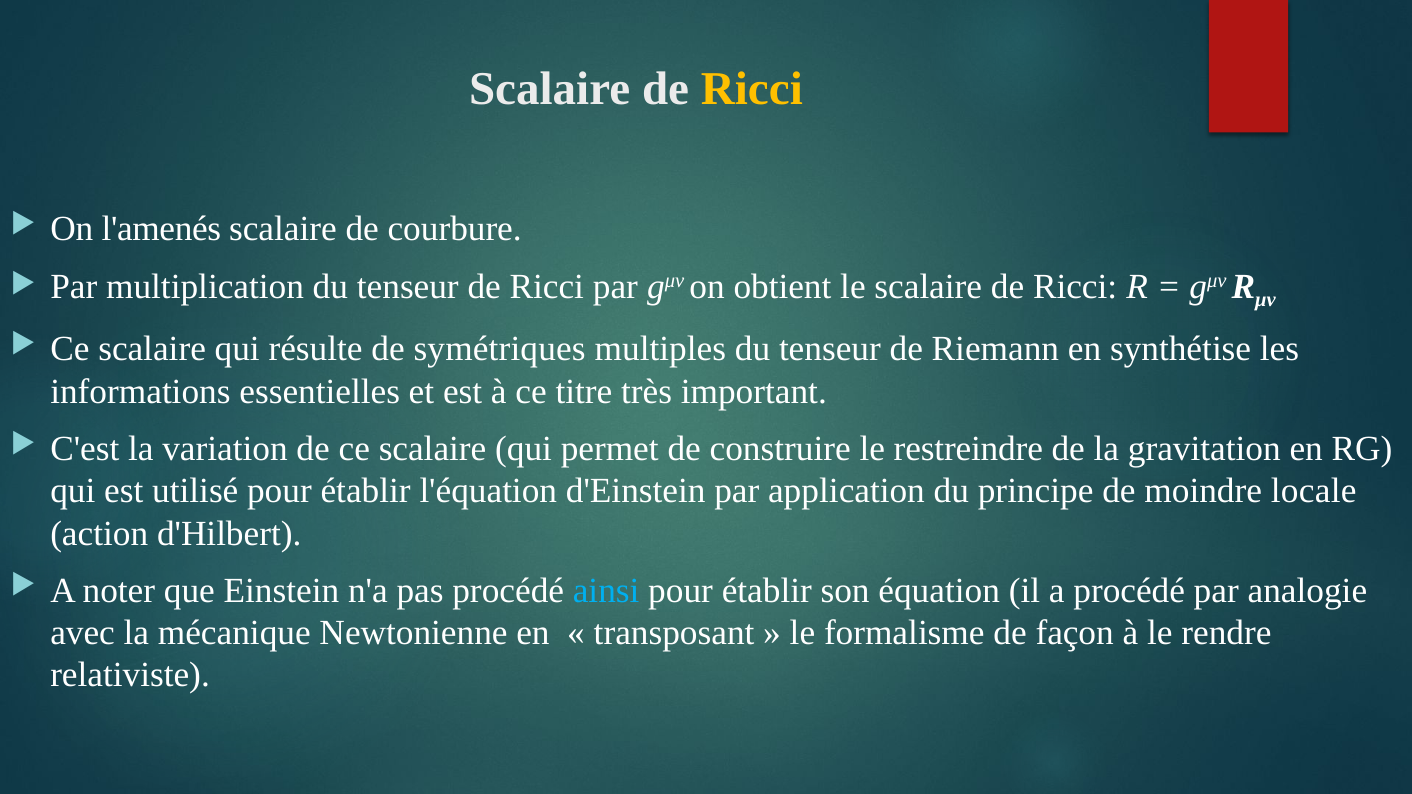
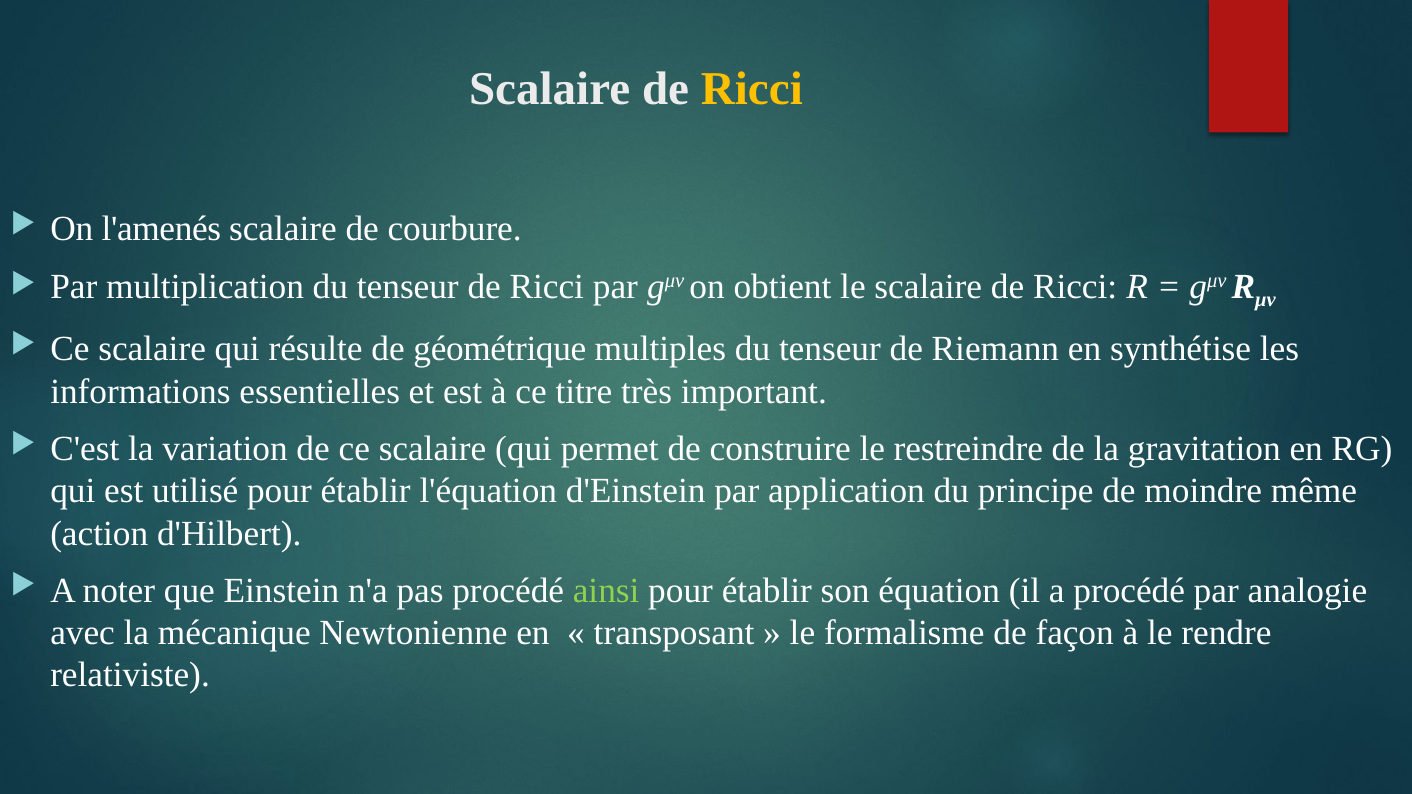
symétriques: symétriques -> géométrique
locale: locale -> même
ainsi colour: light blue -> light green
